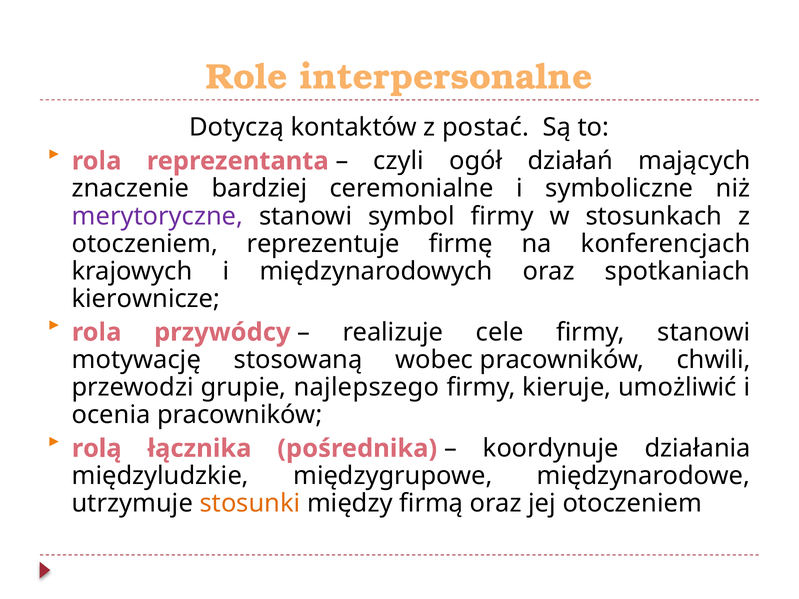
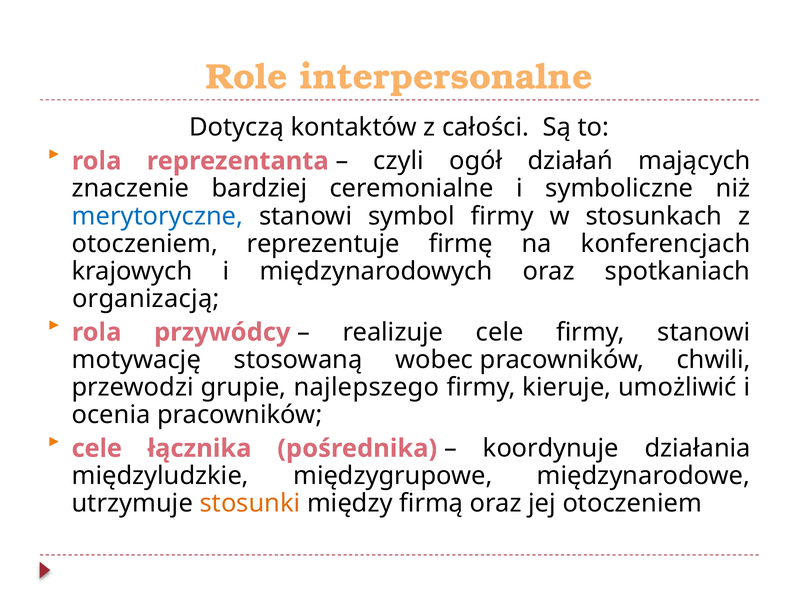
postać: postać -> całości
merytoryczne colour: purple -> blue
kierownicze: kierownicze -> organizacją
rolą at (97, 449): rolą -> cele
